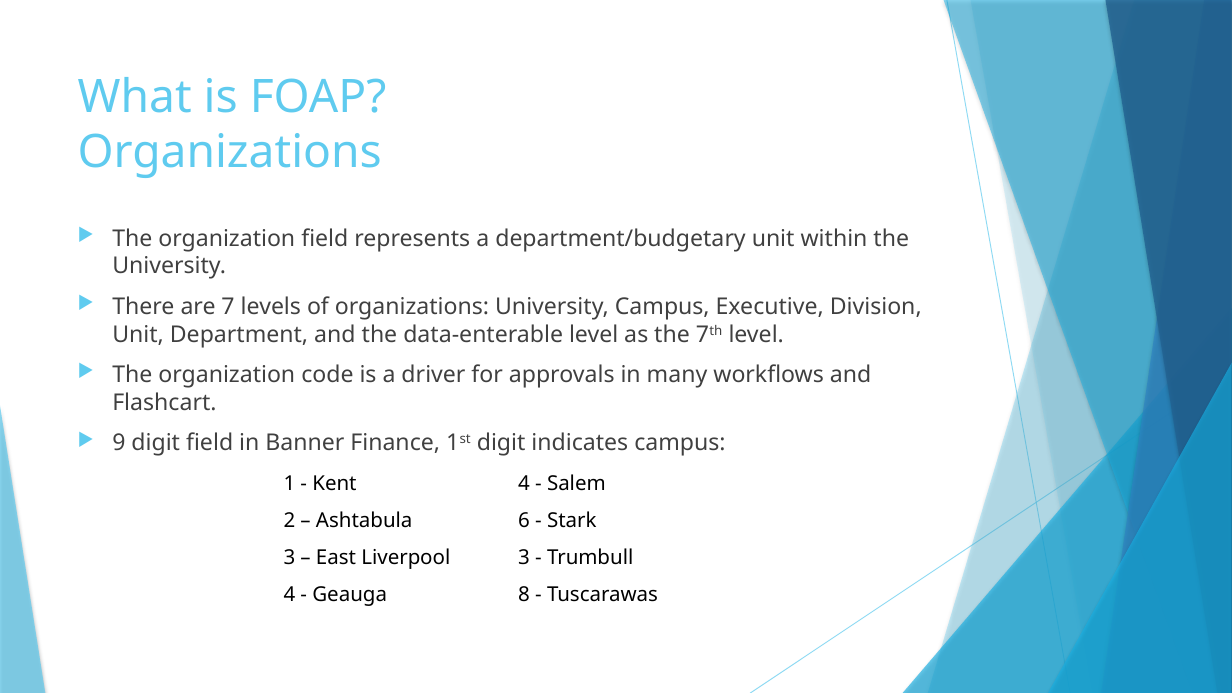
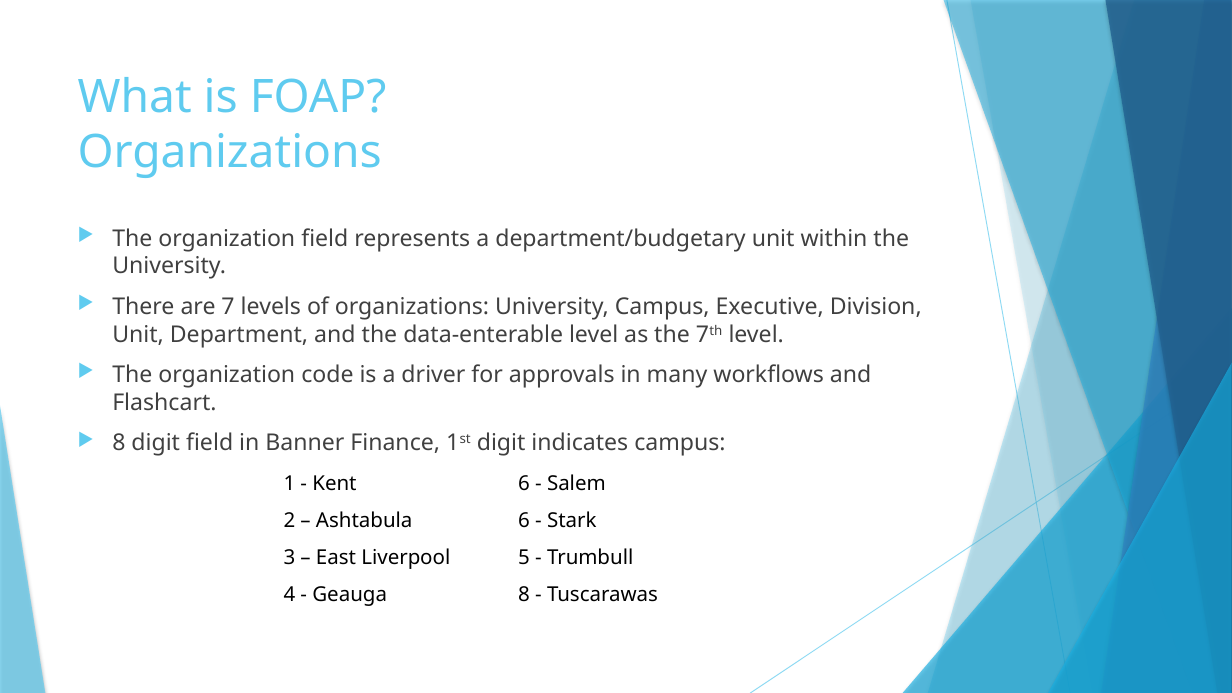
9 at (119, 443): 9 -> 8
Kent 4: 4 -> 6
Liverpool 3: 3 -> 5
